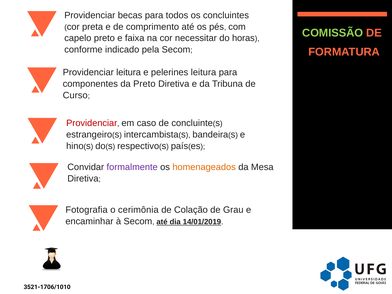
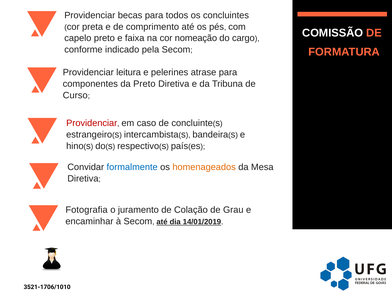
COMISSÃO colour: light green -> white
necessitar: necessitar -> nomeação
horas: horas -> cargo
pelerines leitura: leitura -> atrase
formalmente colour: purple -> blue
cerimônia: cerimônia -> juramento
